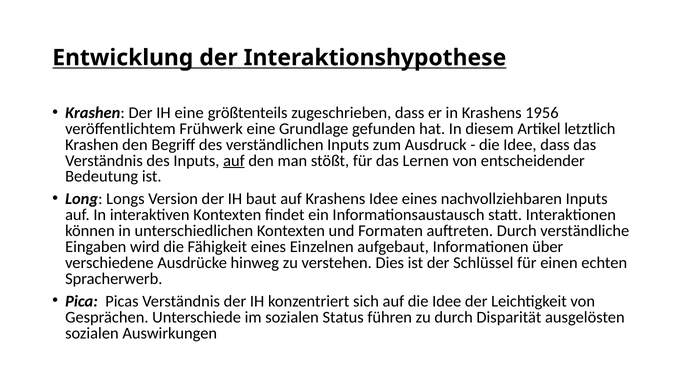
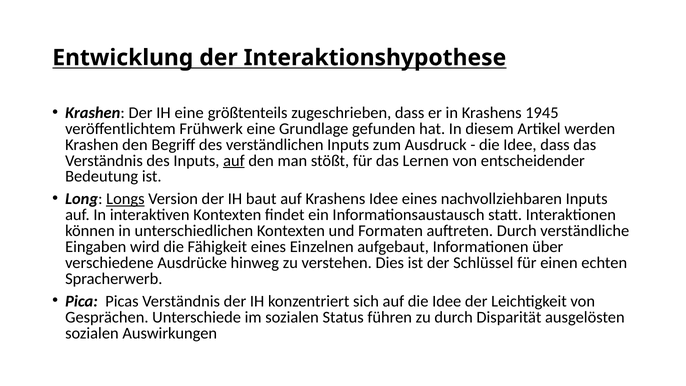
1956: 1956 -> 1945
letztlich: letztlich -> werden
Longs underline: none -> present
